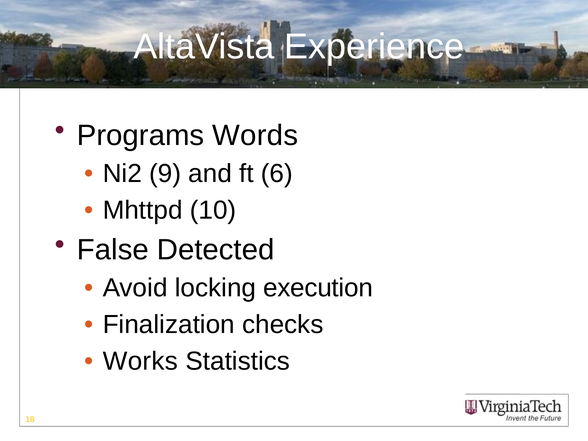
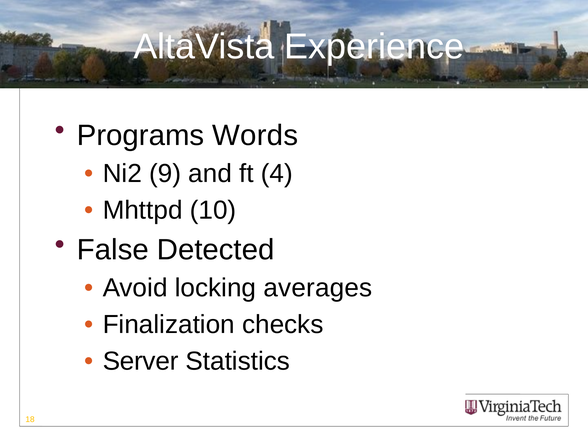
6: 6 -> 4
execution: execution -> averages
Works: Works -> Server
